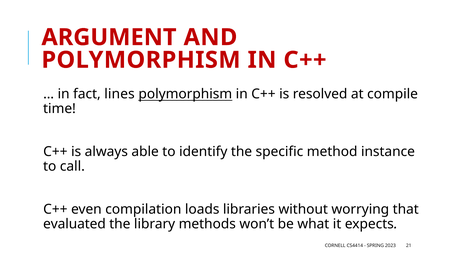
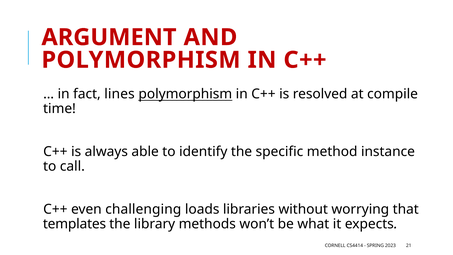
compilation: compilation -> challenging
evaluated: evaluated -> templates
